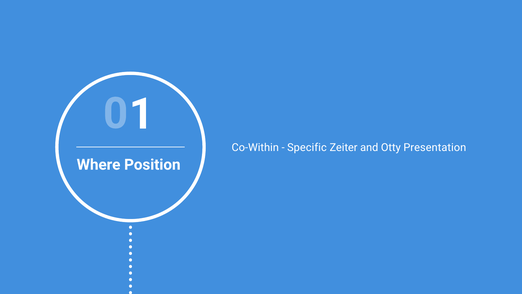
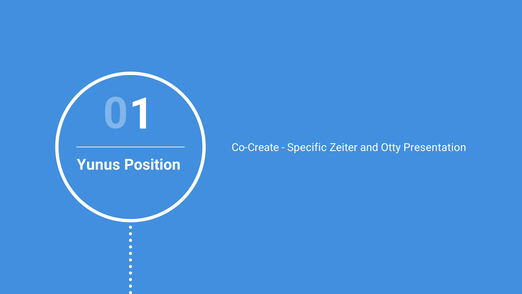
Co-Within: Co-Within -> Co-Create
Where: Where -> Yunus
